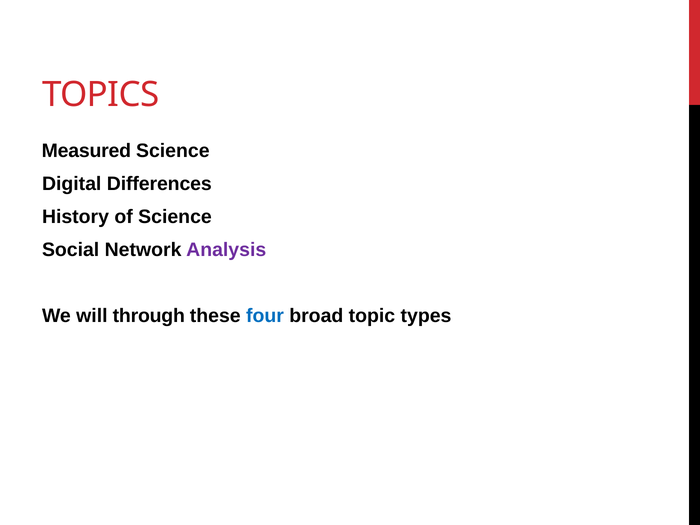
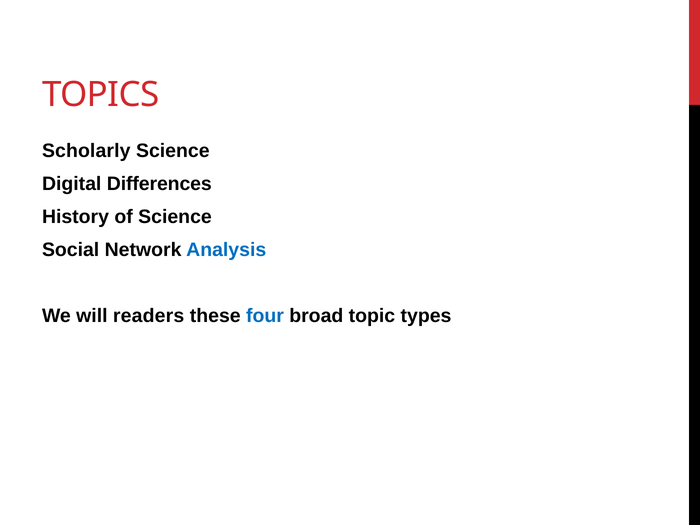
Measured: Measured -> Scholarly
Analysis colour: purple -> blue
through: through -> readers
